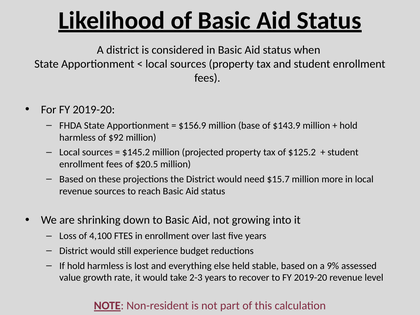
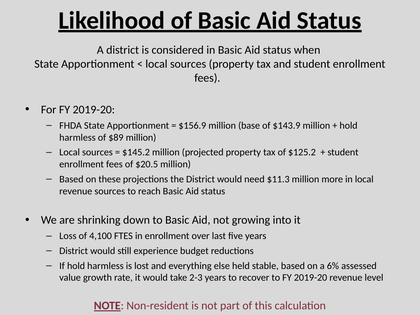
$92: $92 -> $89
$15.7: $15.7 -> $11.3
9%: 9% -> 6%
